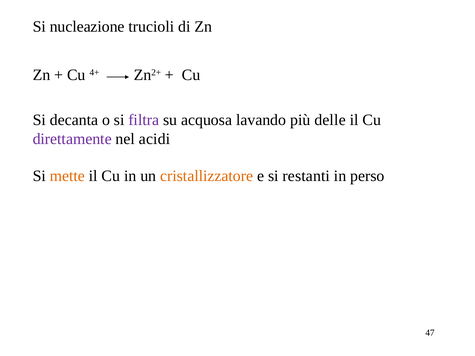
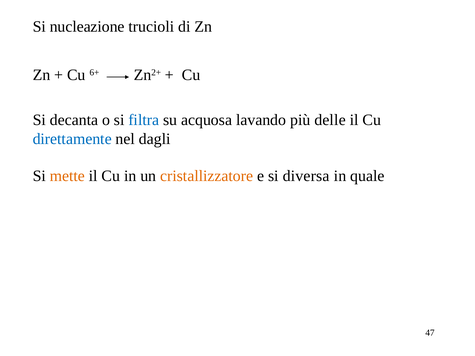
4+: 4+ -> 6+
filtra colour: purple -> blue
direttamente colour: purple -> blue
acidi: acidi -> dagli
restanti: restanti -> diversa
perso: perso -> quale
